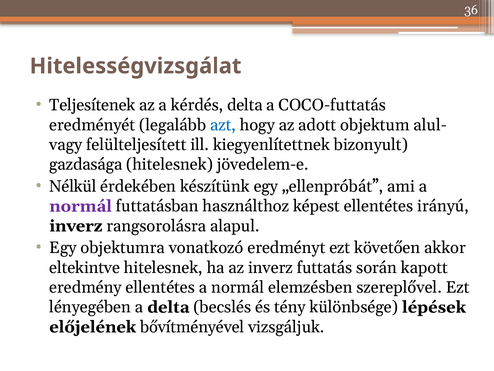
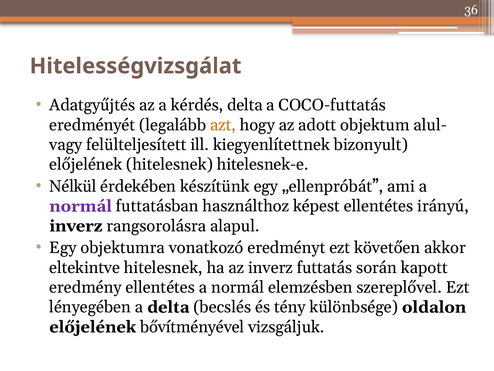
Teljesítenek: Teljesítenek -> Adatgyűjtés
azt colour: blue -> orange
gazdasága at (86, 164): gazdasága -> előjelének
jövedelem-e: jövedelem-e -> hitelesnek-e
lépések: lépések -> oldalon
